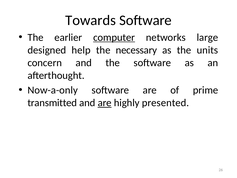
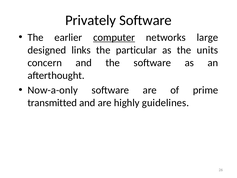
Towards: Towards -> Privately
help: help -> links
necessary: necessary -> particular
are at (105, 103) underline: present -> none
presented: presented -> guidelines
